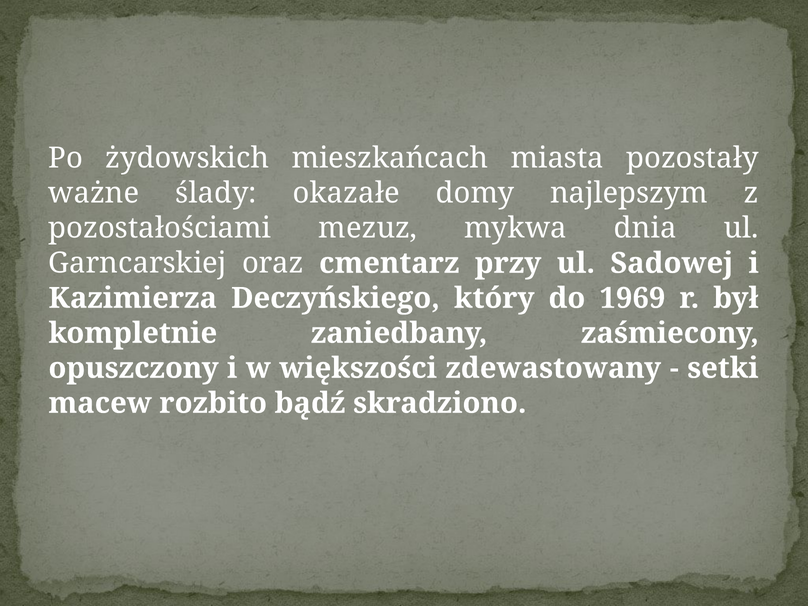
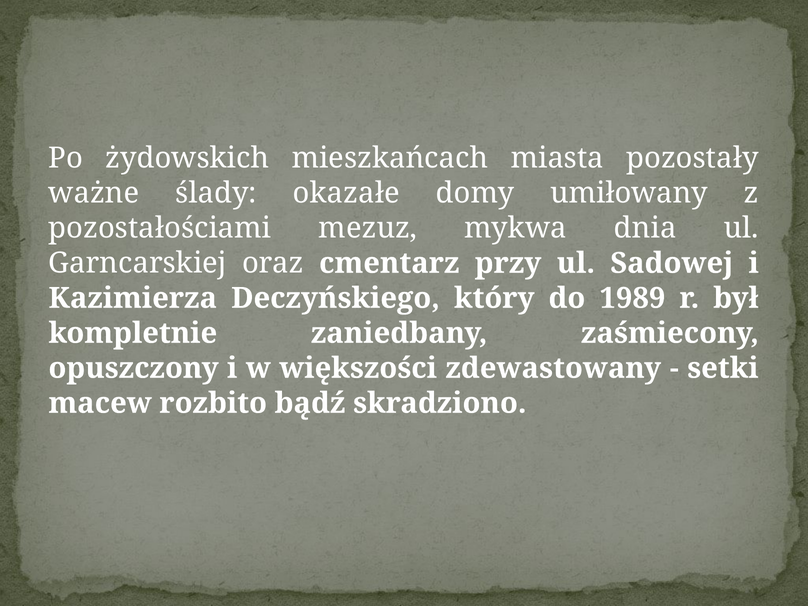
najlepszym: najlepszym -> umiłowany
1969: 1969 -> 1989
